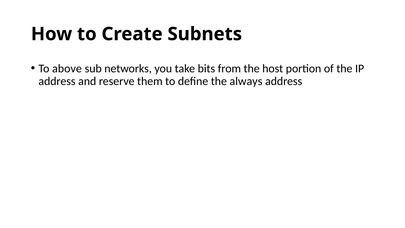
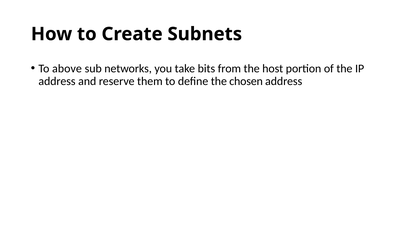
always: always -> chosen
